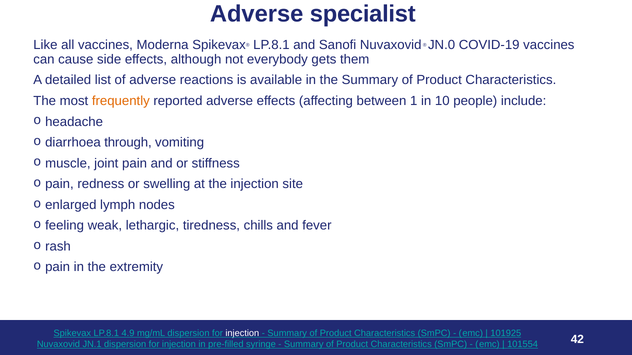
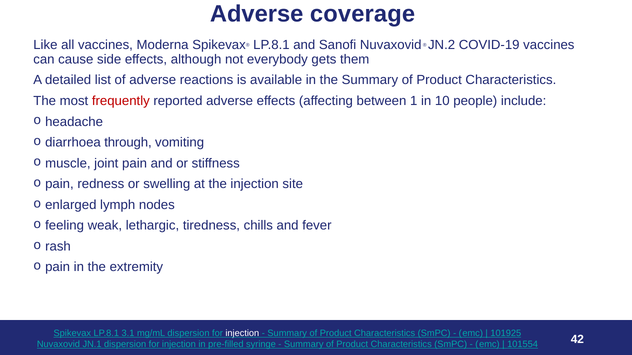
specialist: specialist -> coverage
JN.0: JN.0 -> JN.2
frequently colour: orange -> red
4.9: 4.9 -> 3.1
